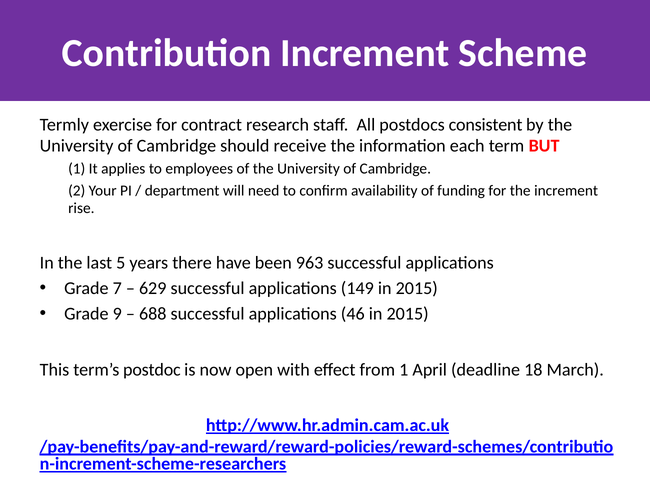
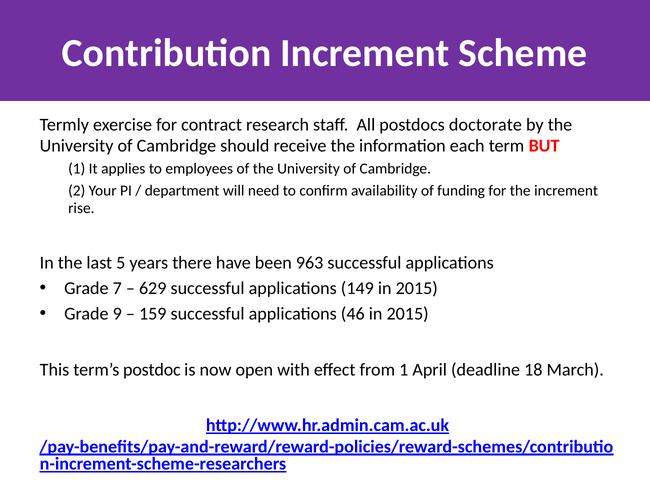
consistent: consistent -> doctorate
688: 688 -> 159
